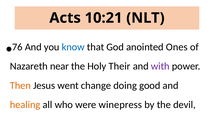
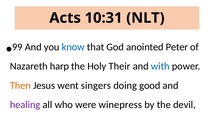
10:21: 10:21 -> 10:31
76: 76 -> 99
Ones: Ones -> Peter
near: near -> harp
with at (160, 66) colour: purple -> blue
change: change -> singers
healing colour: orange -> purple
